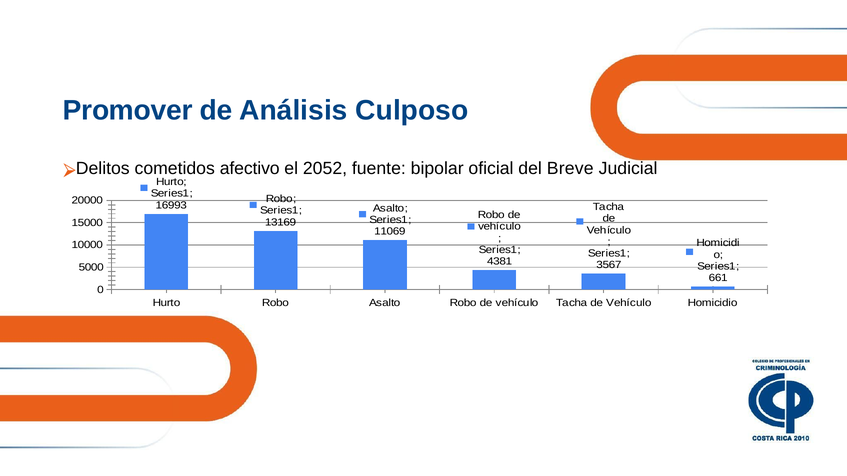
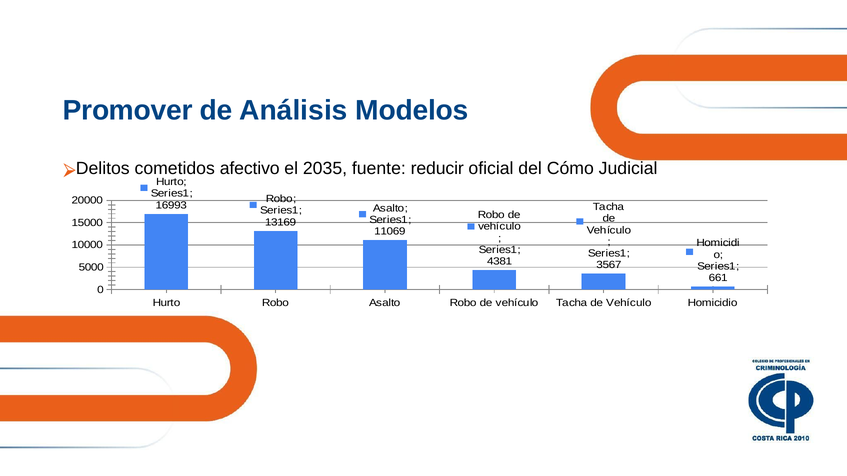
Culposo: Culposo -> Modelos
2052: 2052 -> 2035
bipolar: bipolar -> reducir
Breve: Breve -> Cómo
